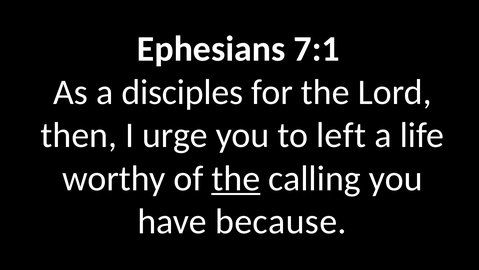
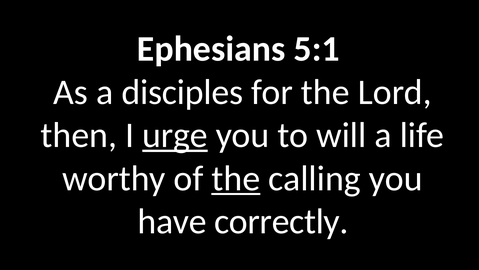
7:1: 7:1 -> 5:1
urge underline: none -> present
left: left -> will
because: because -> correctly
